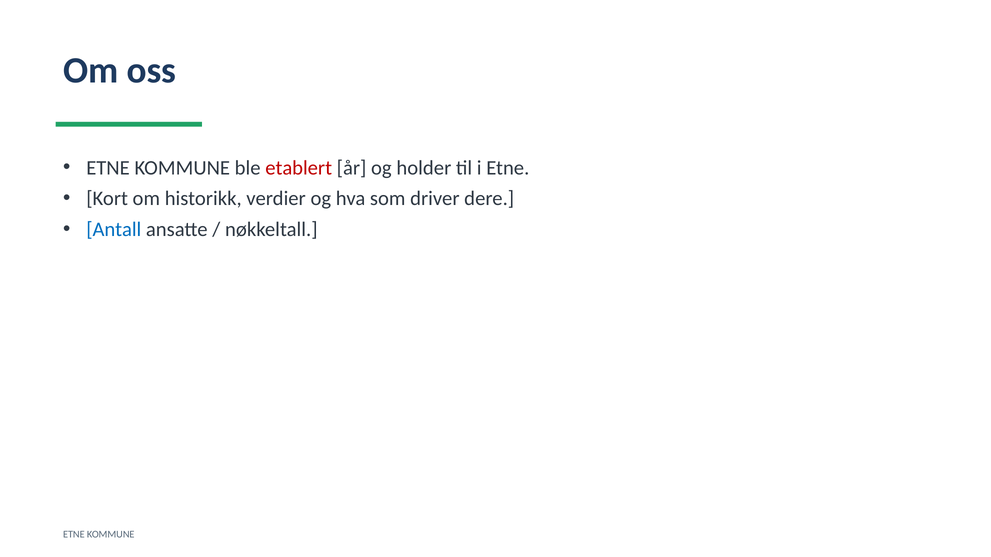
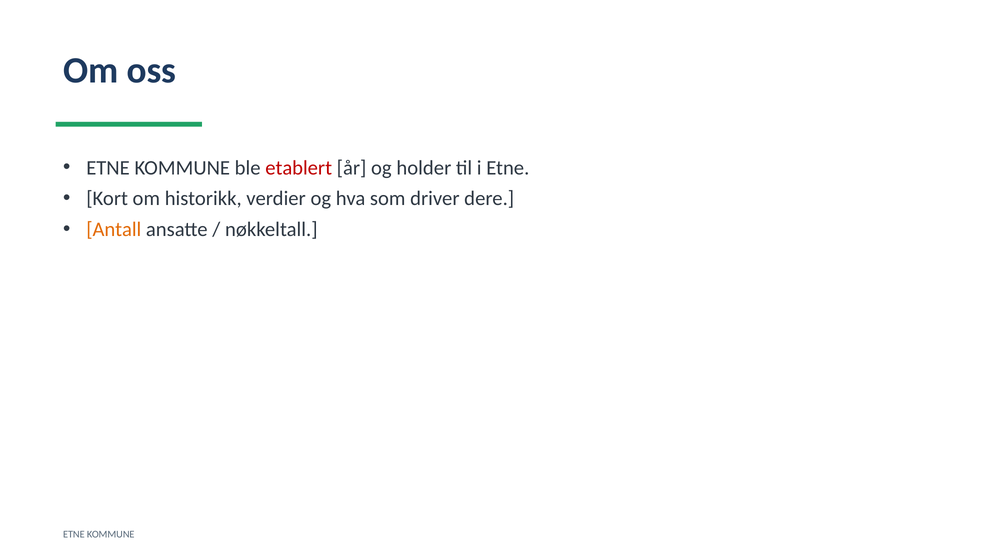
Antall colour: blue -> orange
